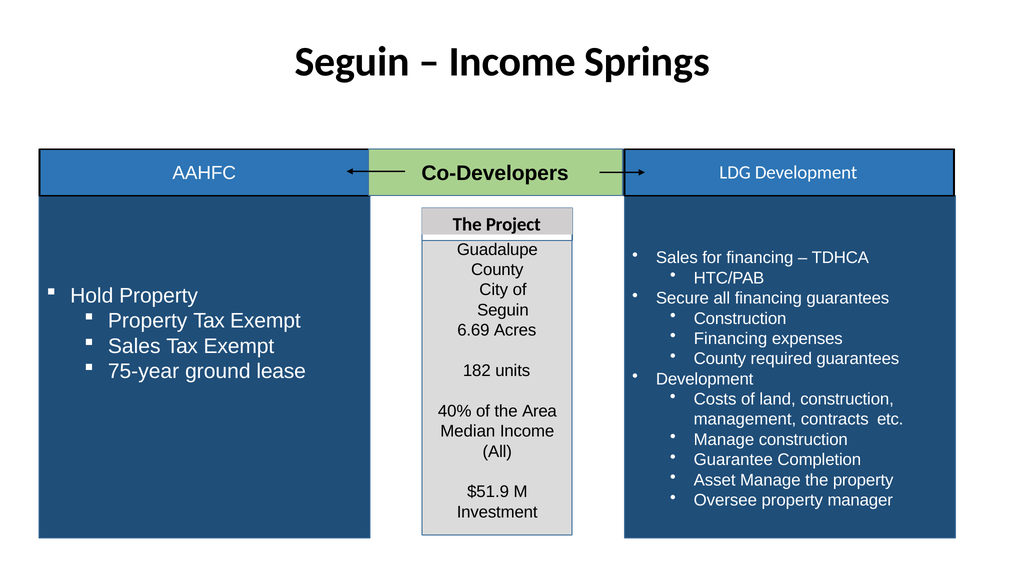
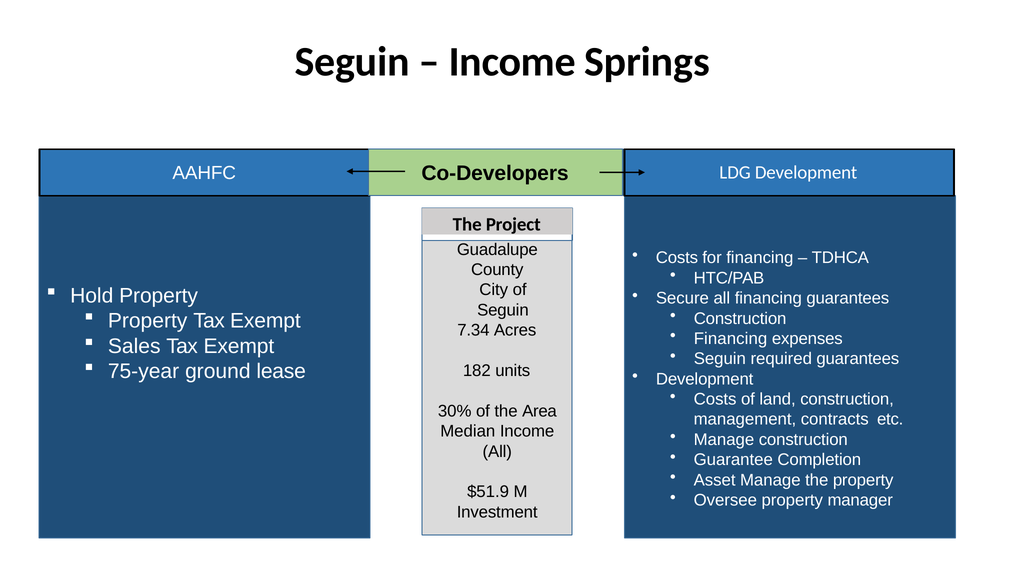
Sales at (677, 258): Sales -> Costs
6.69: 6.69 -> 7.34
County at (720, 359): County -> Seguin
40%: 40% -> 30%
